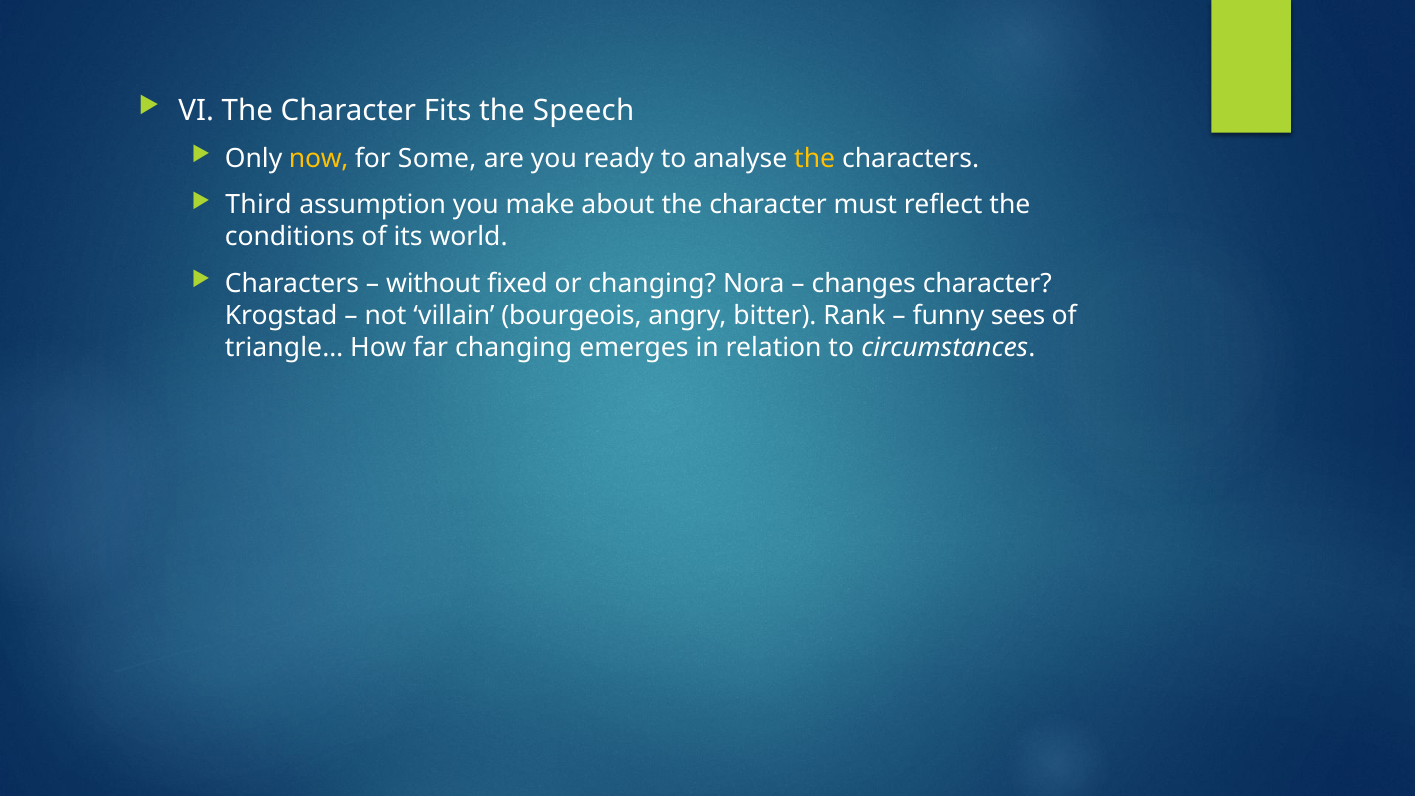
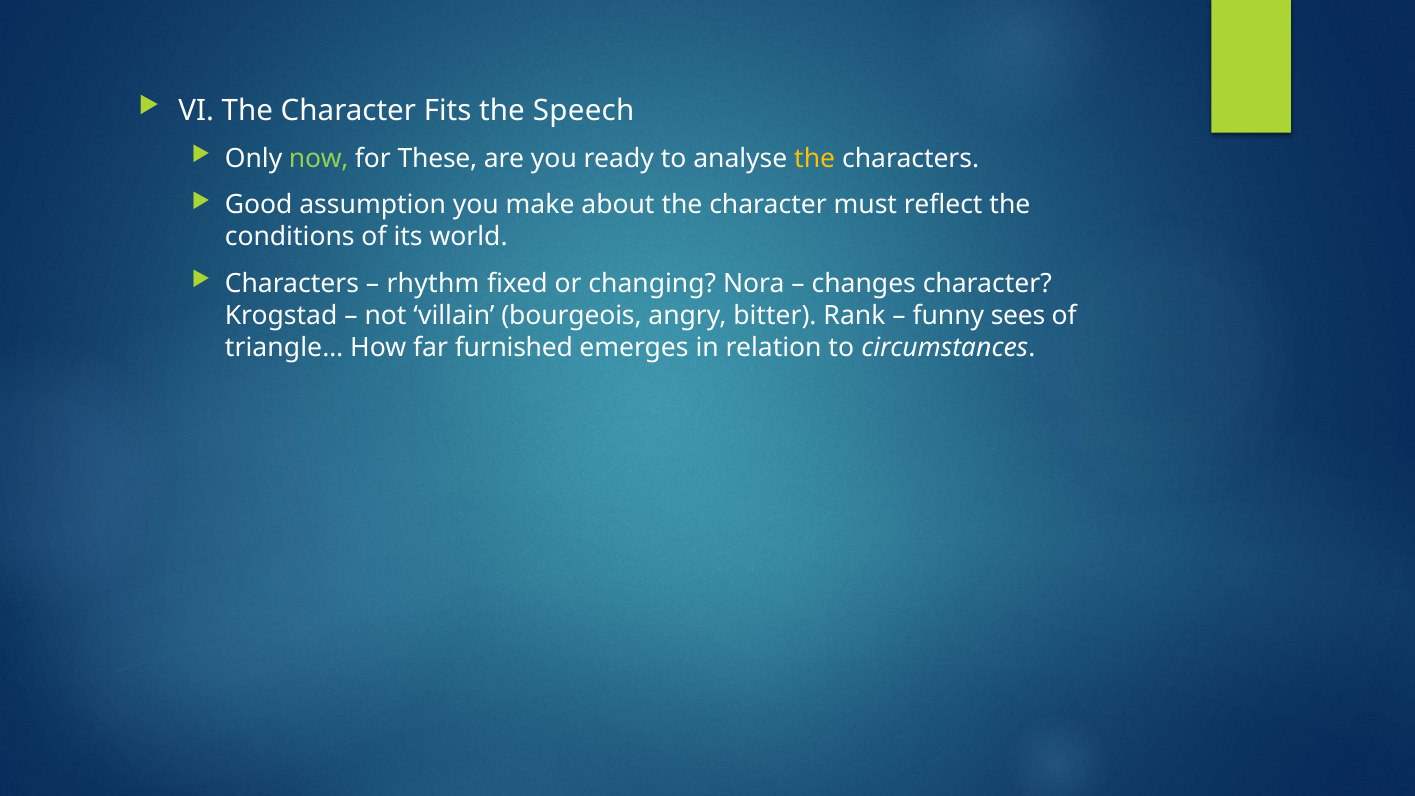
now colour: yellow -> light green
Some: Some -> These
Third: Third -> Good
without: without -> rhythm
far changing: changing -> furnished
